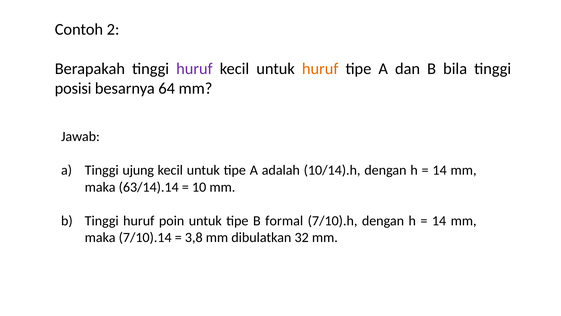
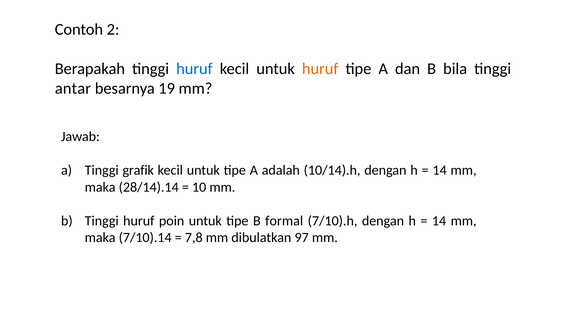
huruf at (194, 69) colour: purple -> blue
posisi: posisi -> antar
64: 64 -> 19
ujung: ujung -> grafik
63/14).14: 63/14).14 -> 28/14).14
3,8: 3,8 -> 7,8
32: 32 -> 97
